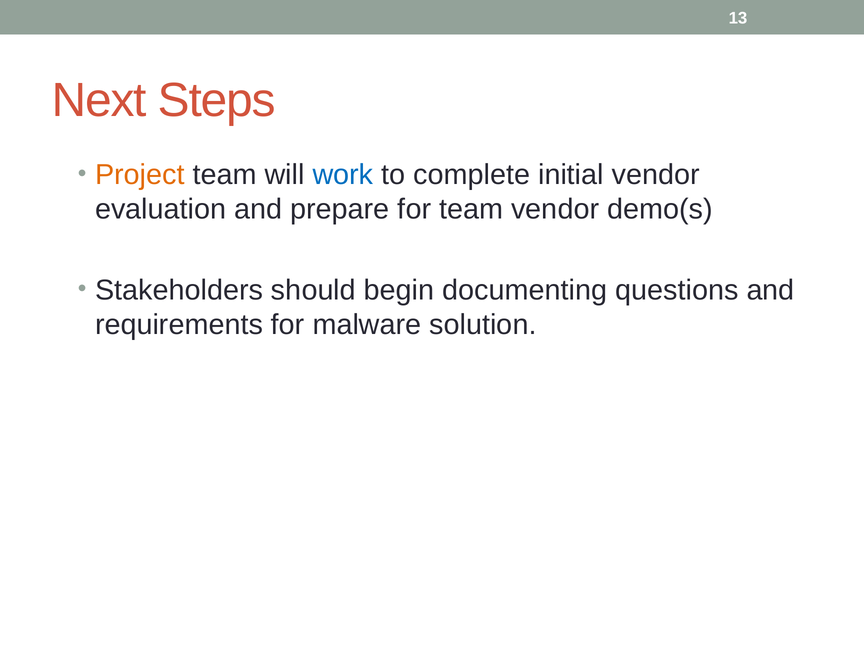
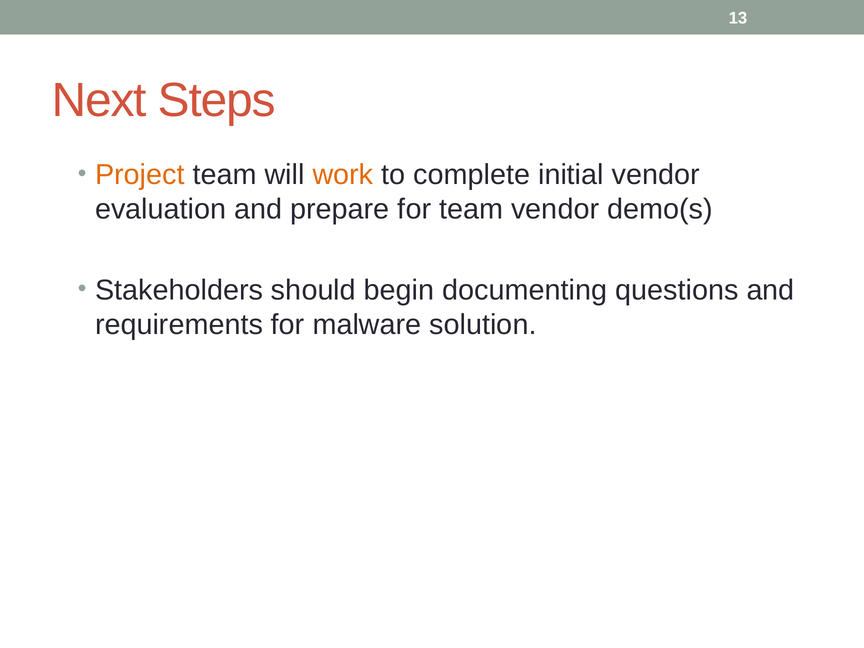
work colour: blue -> orange
